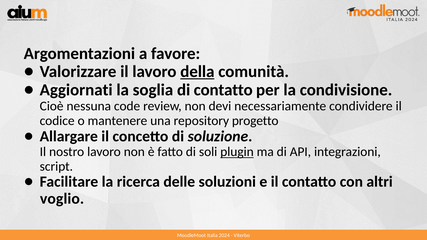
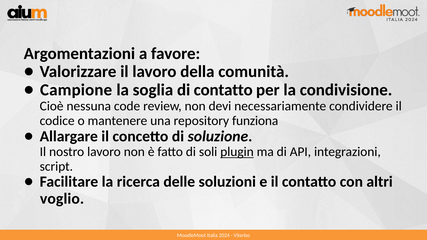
della underline: present -> none
Aggiornati: Aggiornati -> Campione
progetto: progetto -> funziona
